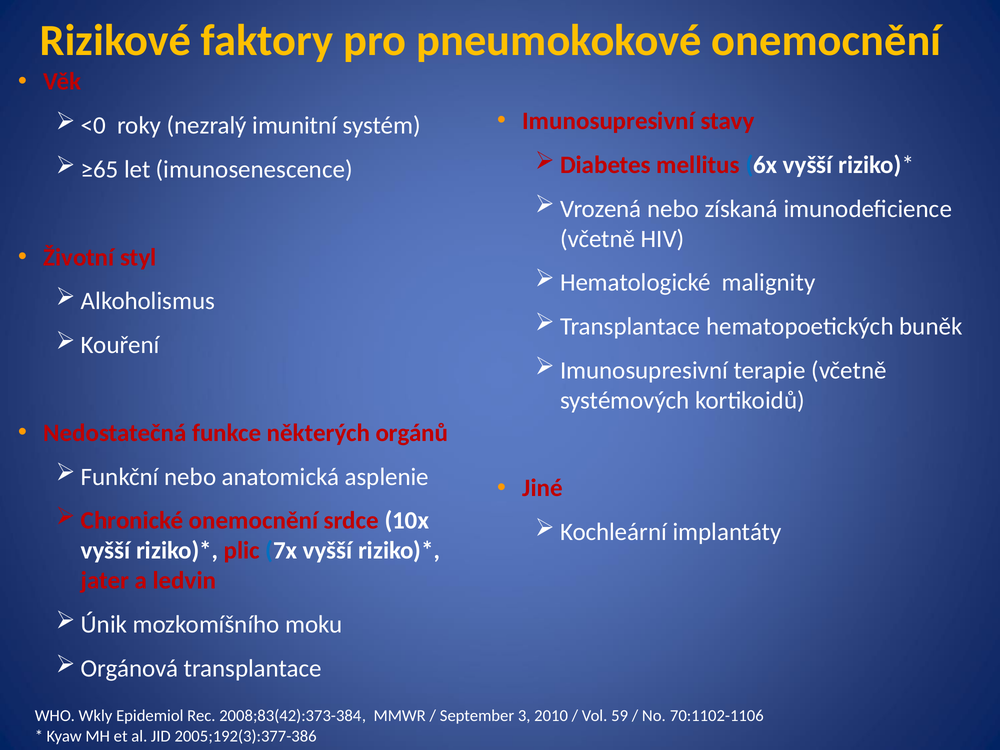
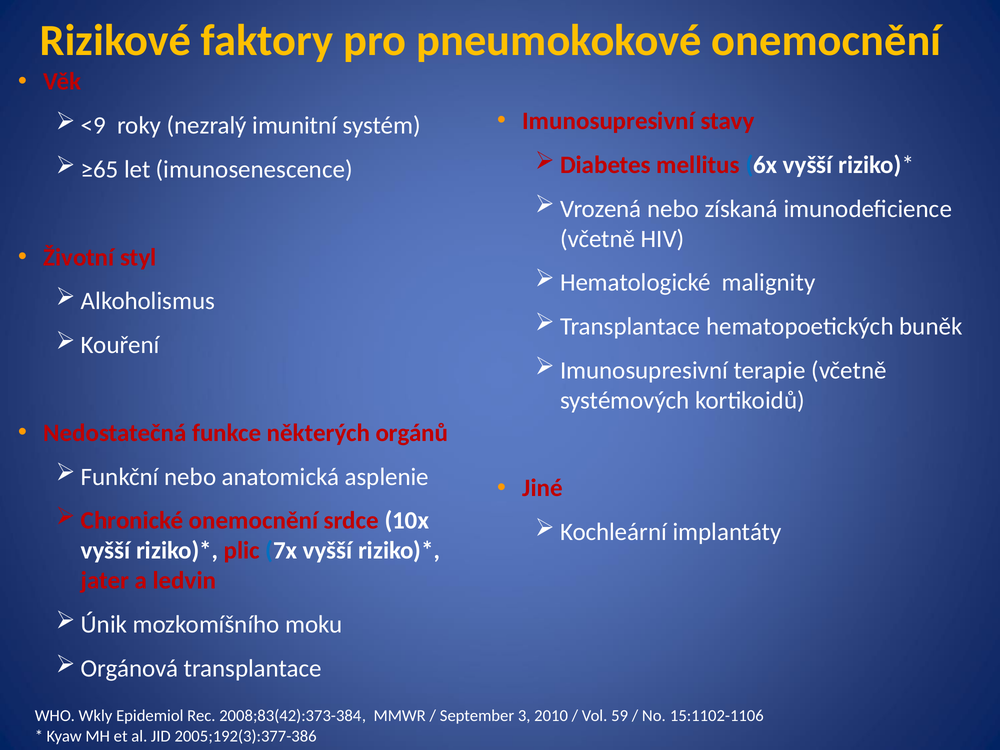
<0: <0 -> <9
70:1102-1106: 70:1102-1106 -> 15:1102-1106
